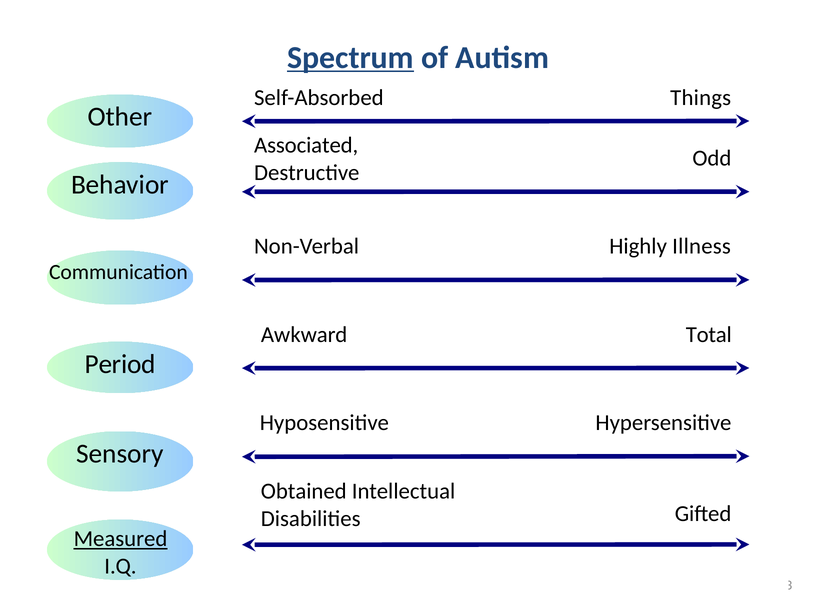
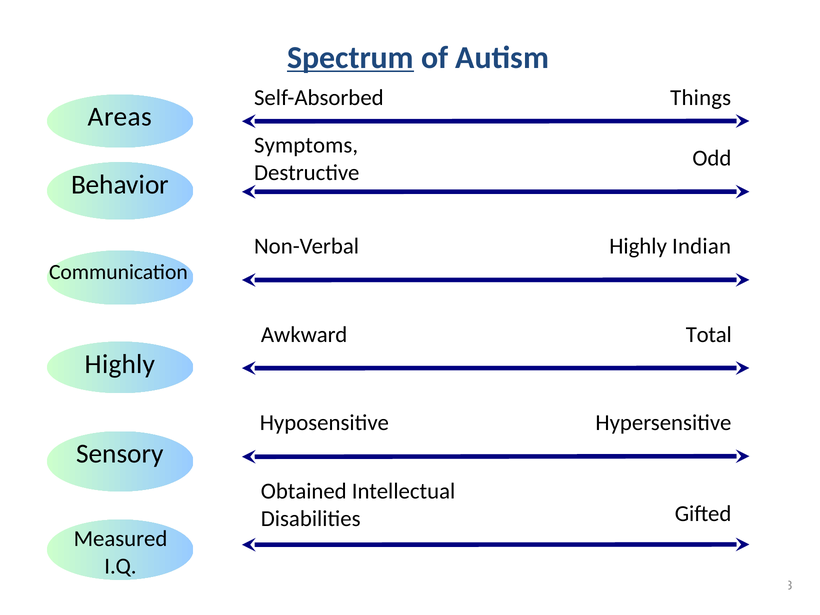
Other: Other -> Areas
Associated: Associated -> Symptoms
Illness: Illness -> Indian
Period at (120, 364): Period -> Highly
Measured underline: present -> none
